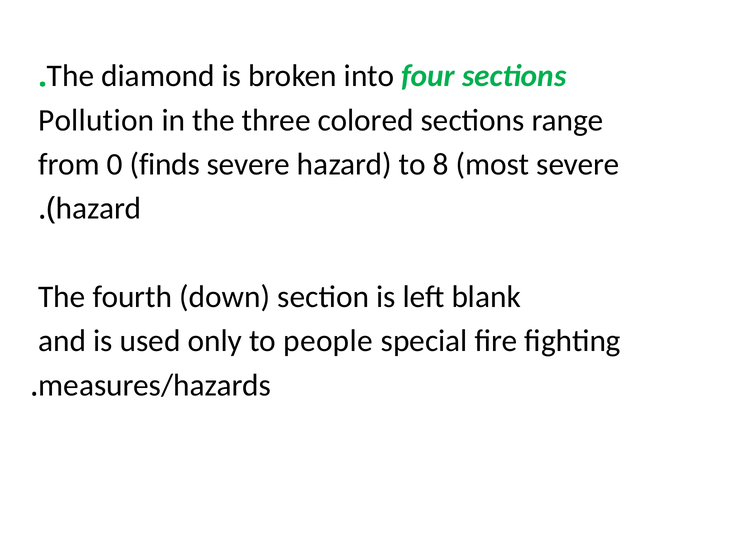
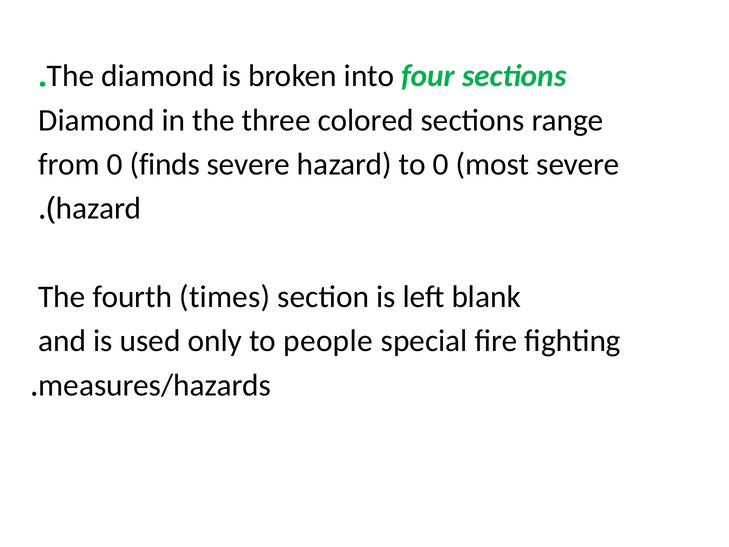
Pollution at (96, 120): Pollution -> Diamond
to 8: 8 -> 0
down: down -> times
